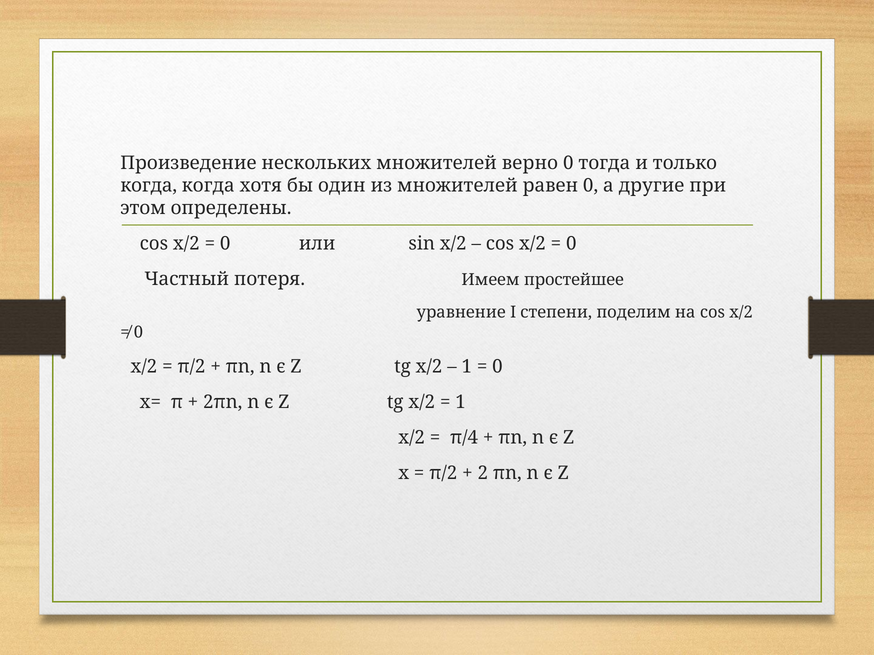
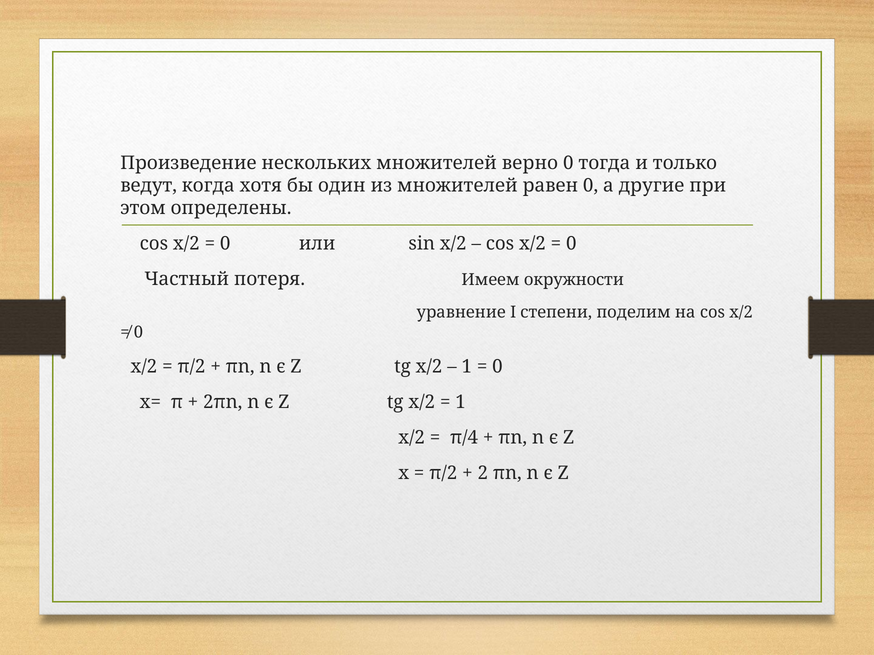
когда at (149, 186): когда -> ведут
простейшее: простейшее -> окружности
